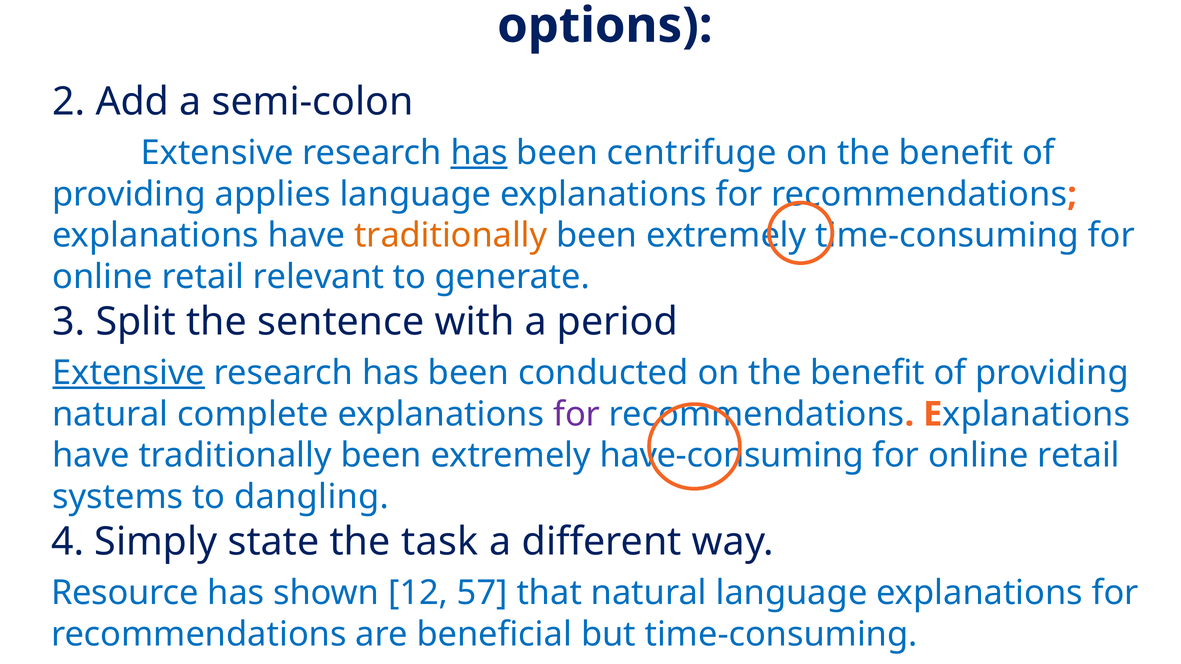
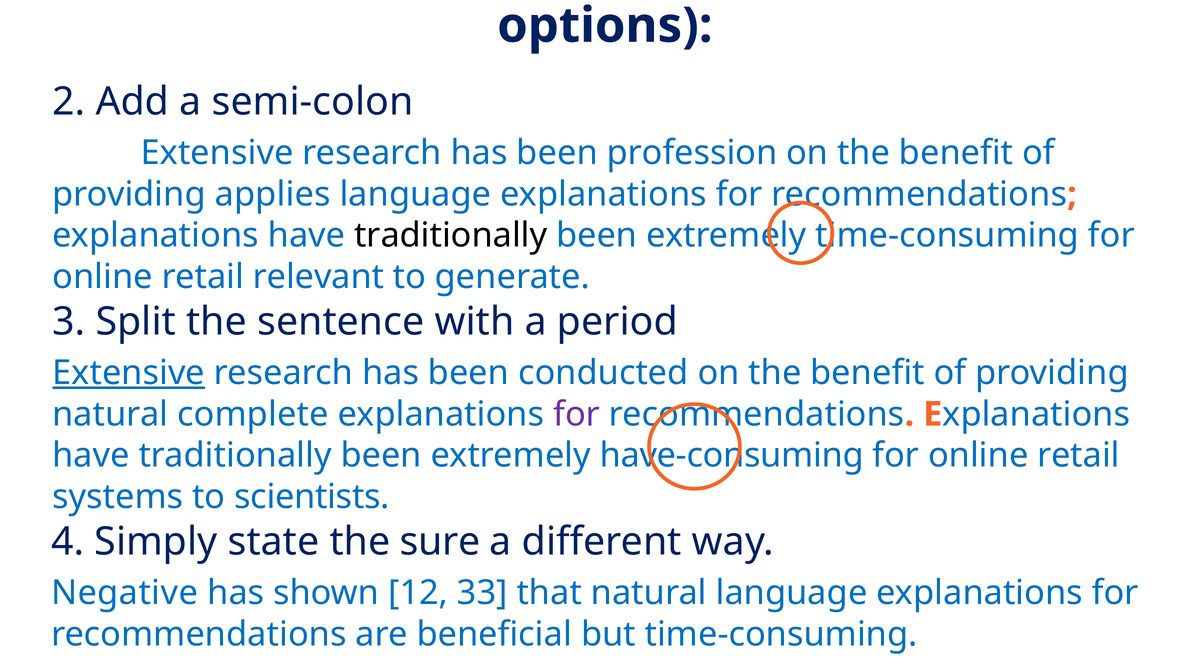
has at (479, 153) underline: present -> none
centrifuge: centrifuge -> profession
traditionally at (451, 236) colour: orange -> black
dangling: dangling -> scientists
task: task -> sure
Resource: Resource -> Negative
57: 57 -> 33
